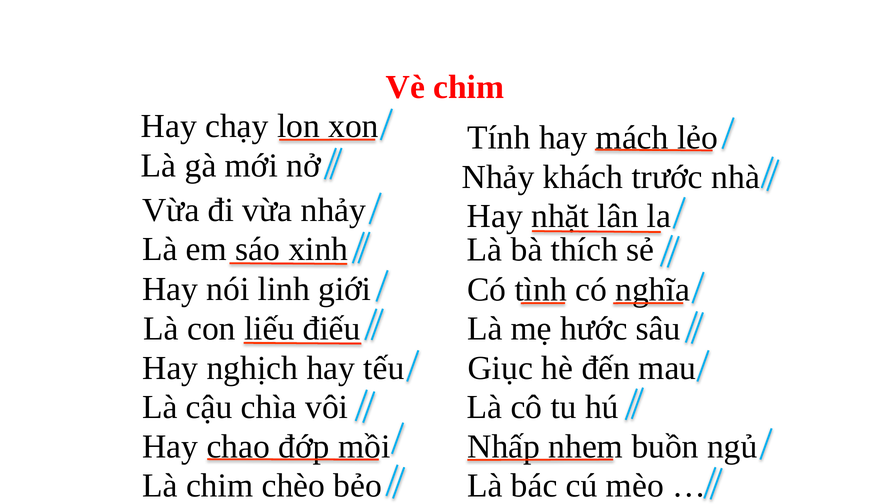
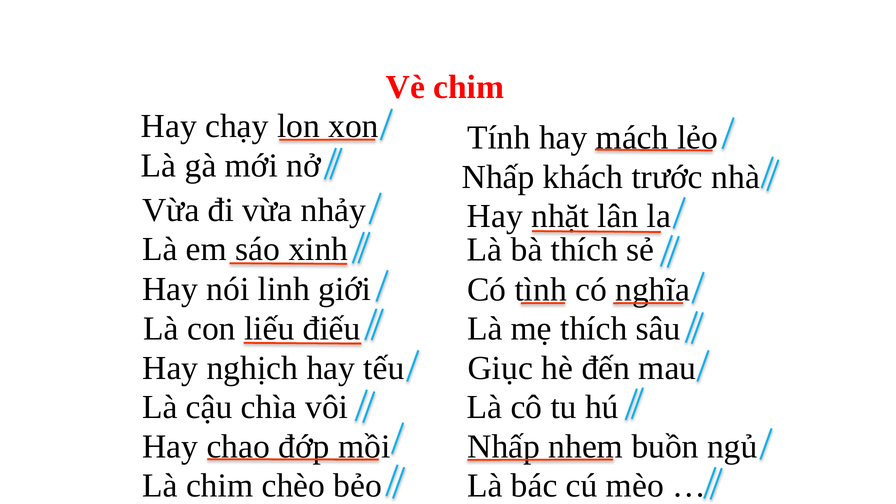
Nhảy at (498, 177): Nhảy -> Nhấp
mẹ hước: hước -> thích
